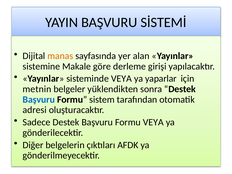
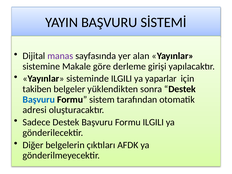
manas colour: orange -> purple
sisteminde VEYA: VEYA -> ILGILI
metnin: metnin -> takiben
Formu VEYA: VEYA -> ILGILI
